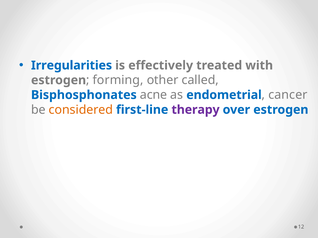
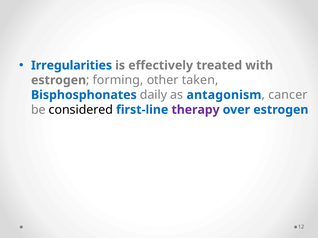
called: called -> taken
acne: acne -> daily
endometrial: endometrial -> antagonism
considered colour: orange -> black
